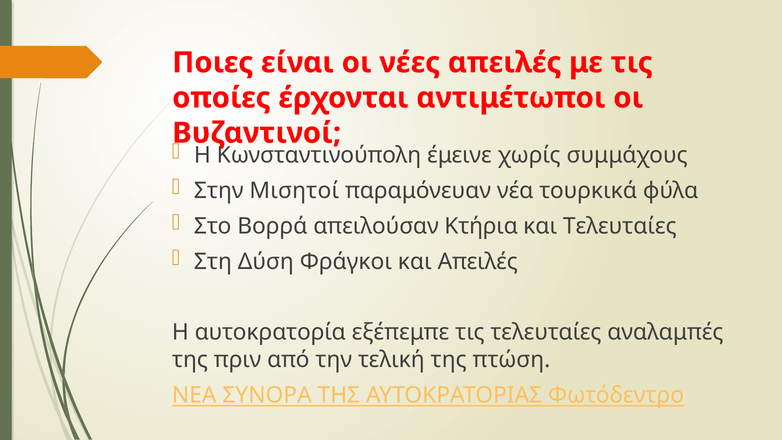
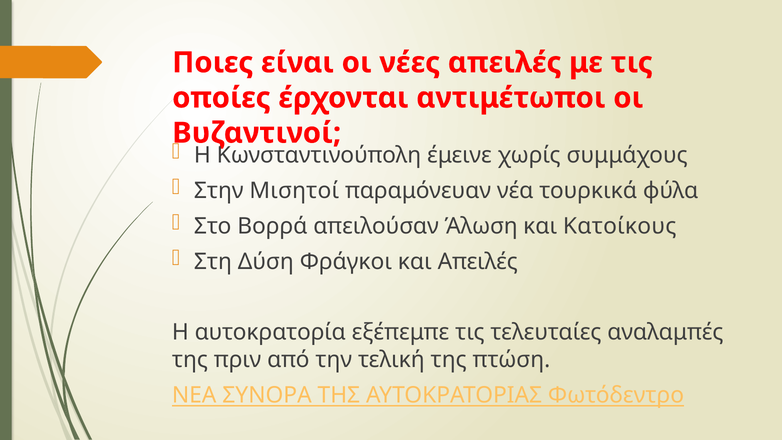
Κτήρια: Κτήρια -> Άλωση
και Τελευταίες: Τελευταίες -> Κατοίκους
